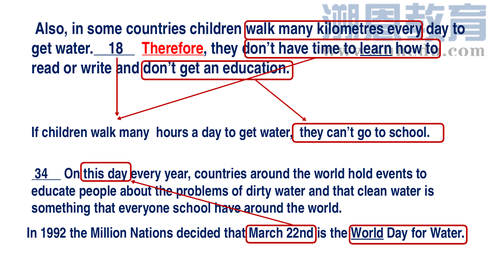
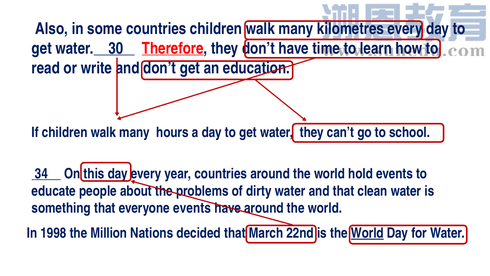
18: 18 -> 30
learn underline: present -> none
everyone school: school -> events
1992: 1992 -> 1998
